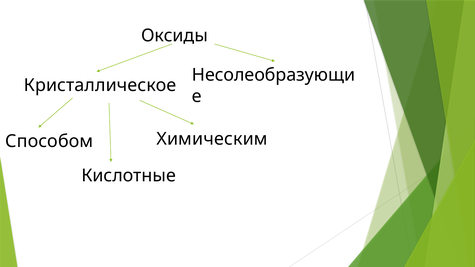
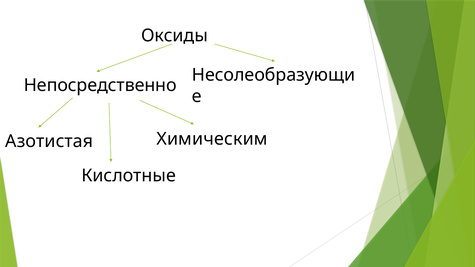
Кристаллическое: Кристаллическое -> Непосредственно
Способом: Способом -> Азотистая
